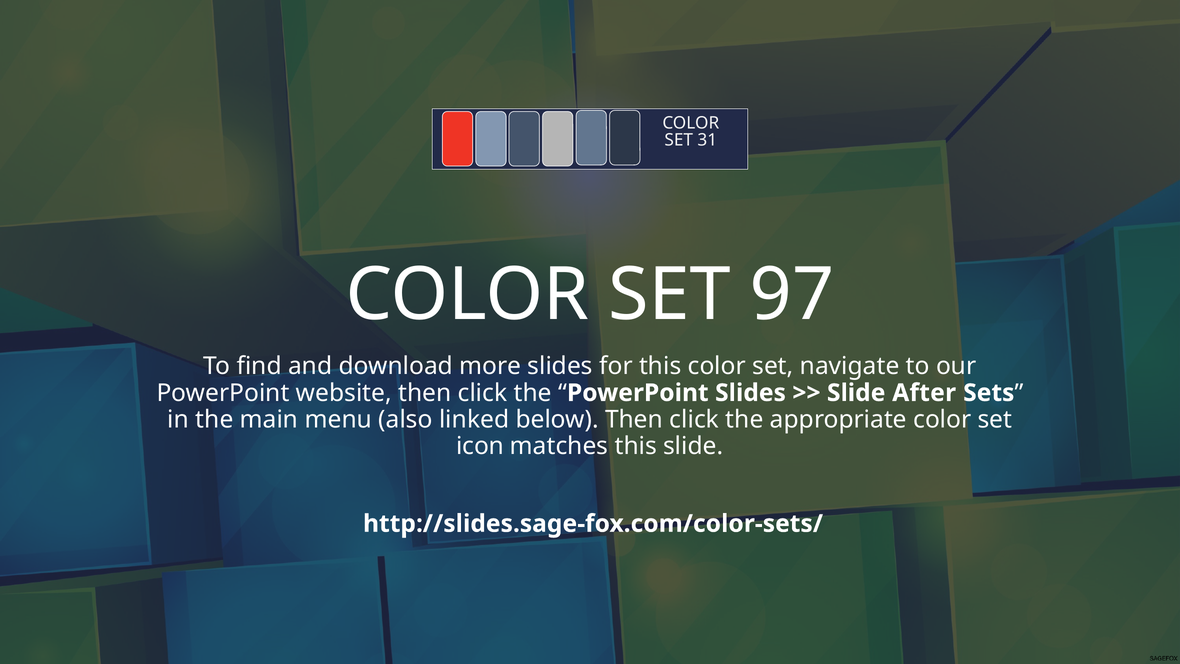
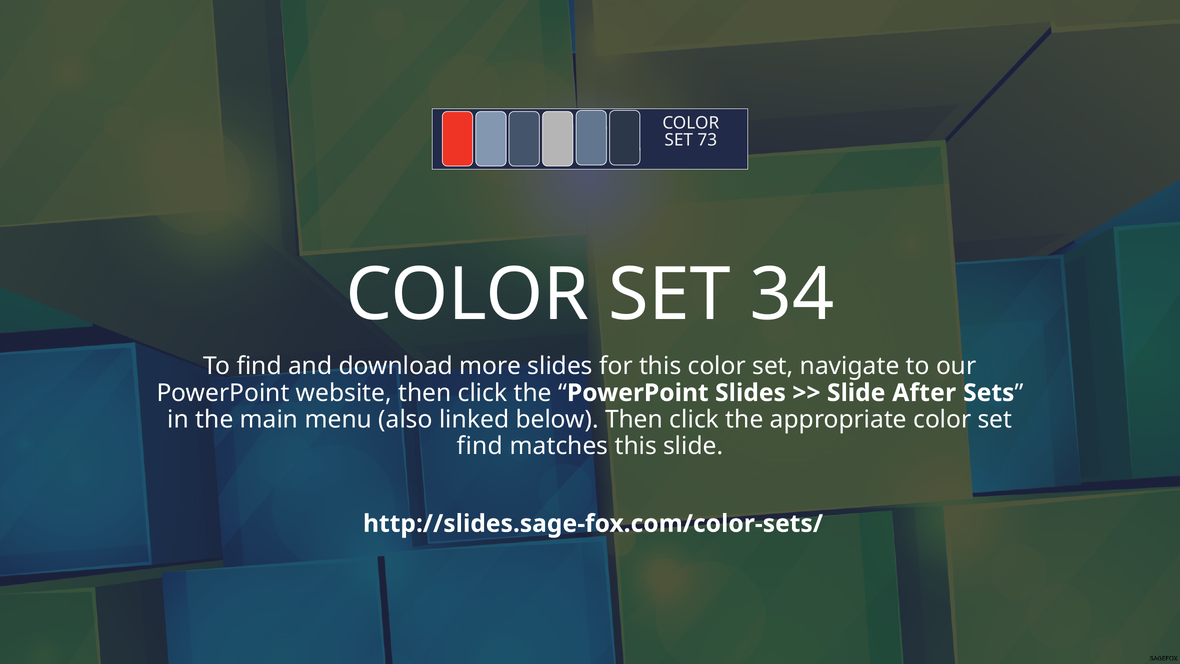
31: 31 -> 73
97: 97 -> 34
icon at (480, 446): icon -> find
